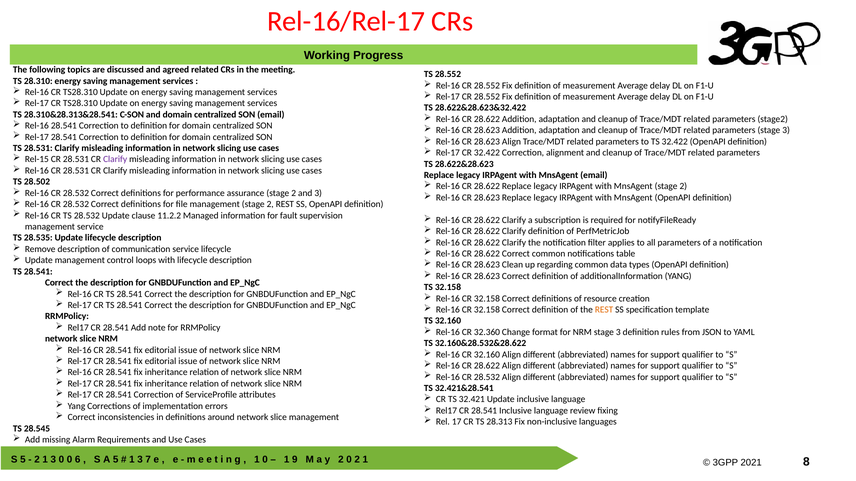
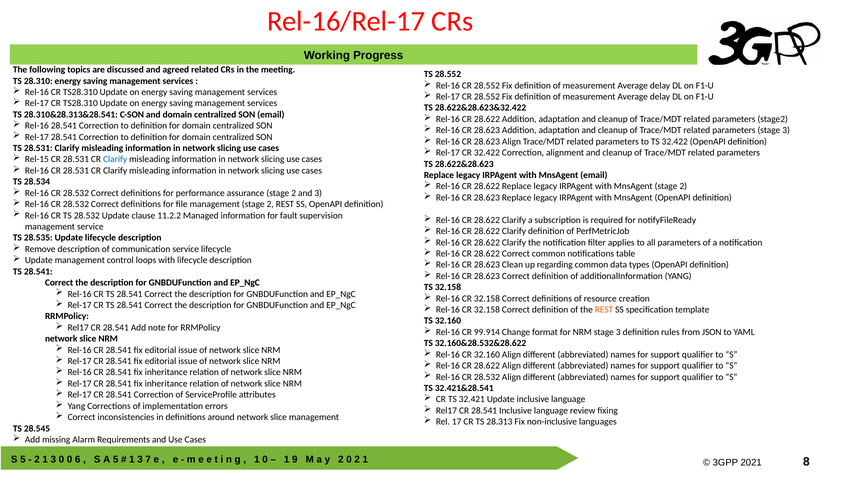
Clarify at (115, 160) colour: purple -> blue
28.502: 28.502 -> 28.534
32.360: 32.360 -> 99.914
